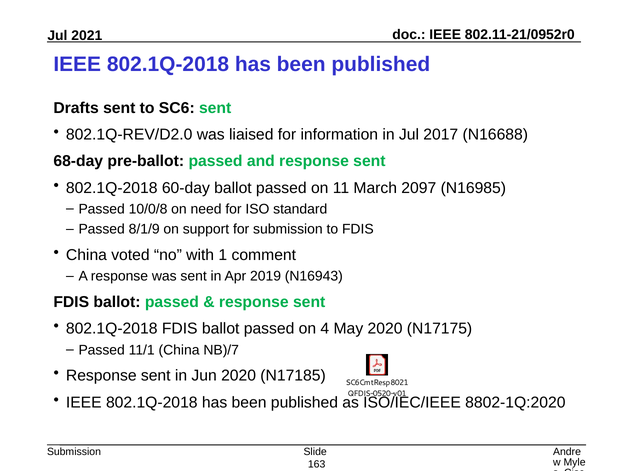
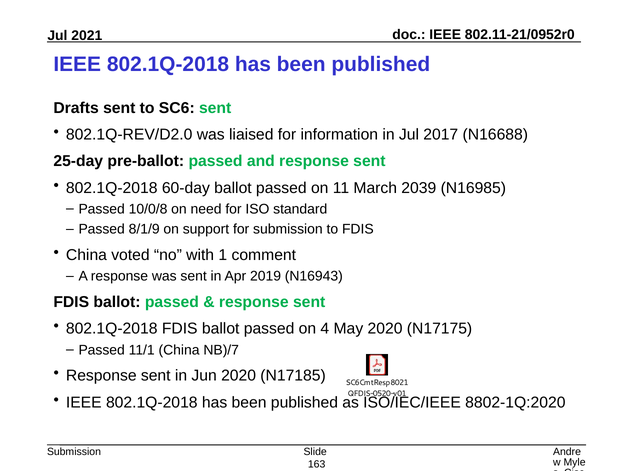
68-day: 68-day -> 25-day
2097: 2097 -> 2039
